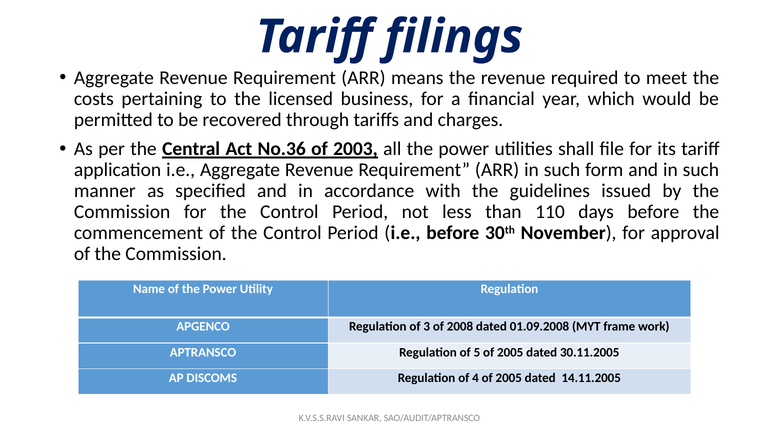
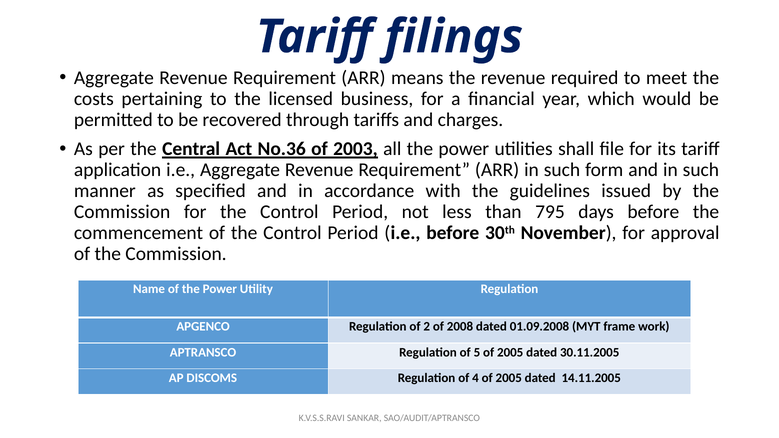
110: 110 -> 795
3: 3 -> 2
